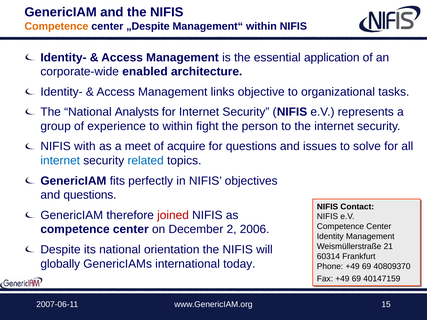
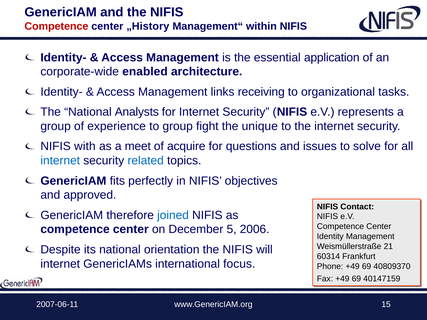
Competence at (56, 26) colour: orange -> red
„Despite: „Despite -> „History
objective: objective -> receiving
to within: within -> group
person: person -> unique
and questions: questions -> approved
joined colour: red -> blue
2: 2 -> 5
globally at (60, 264): globally -> internet
today: today -> focus
